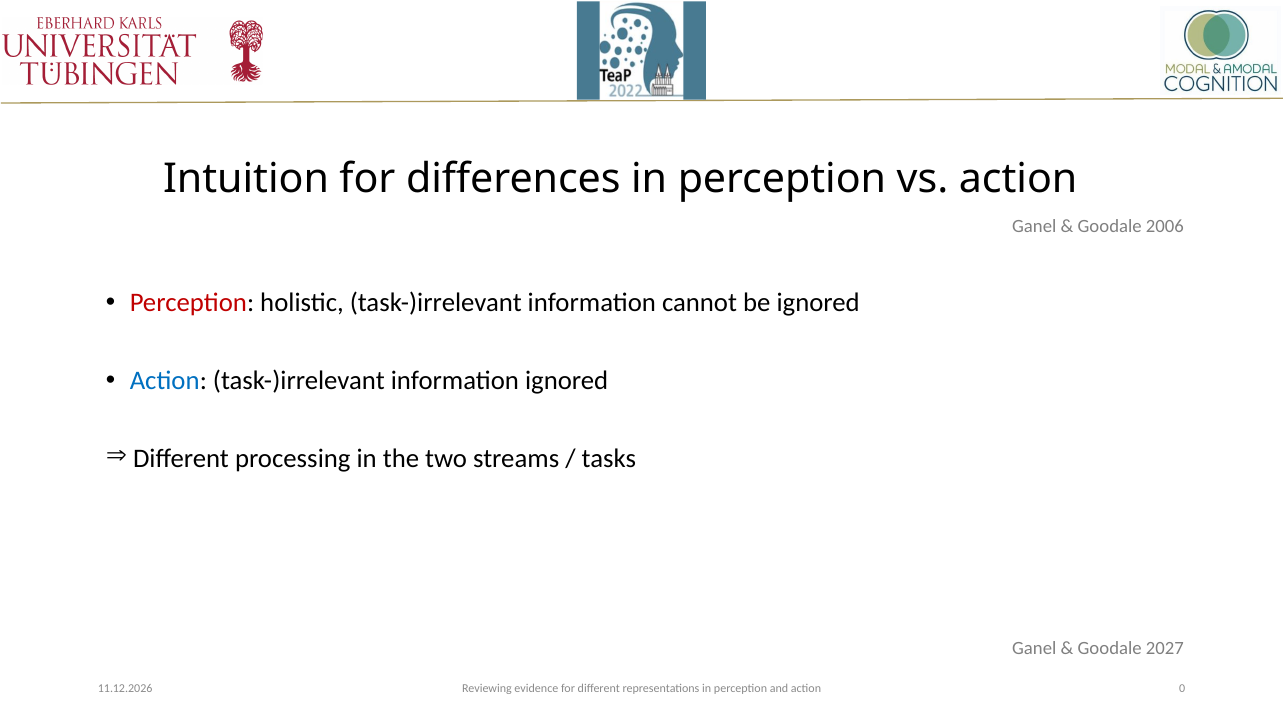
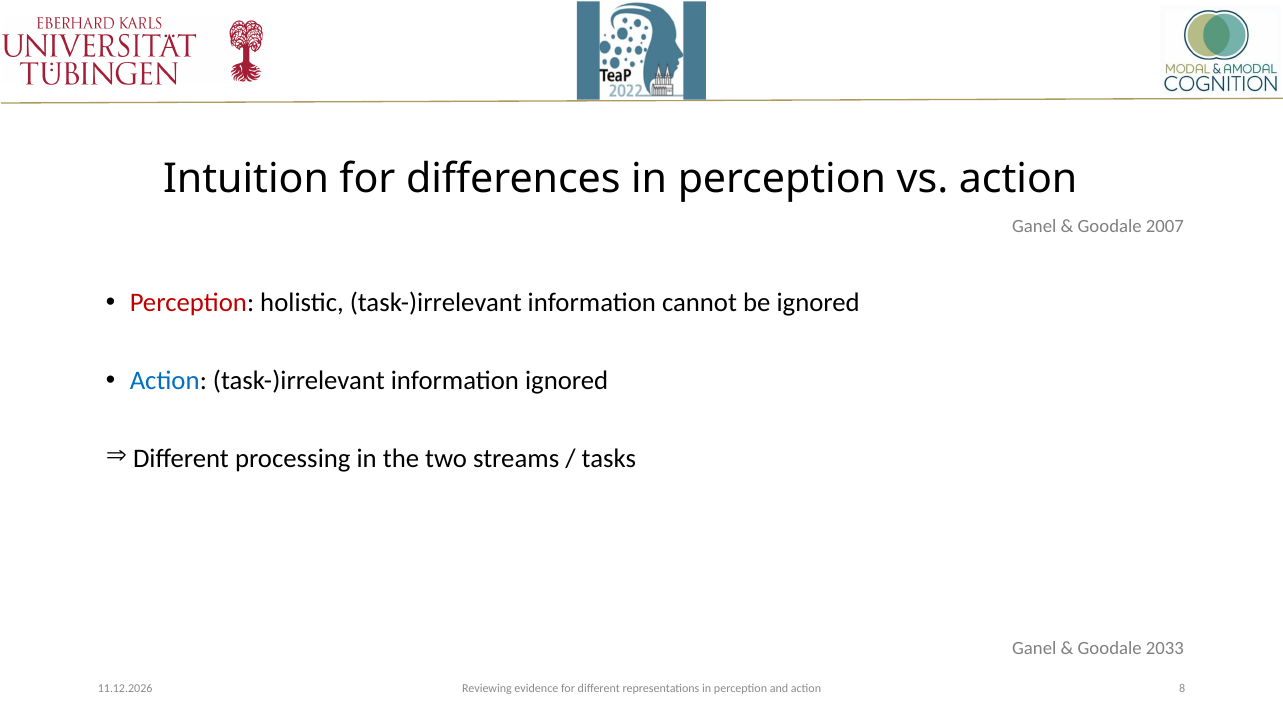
2006: 2006 -> 2007
2027: 2027 -> 2033
0: 0 -> 8
